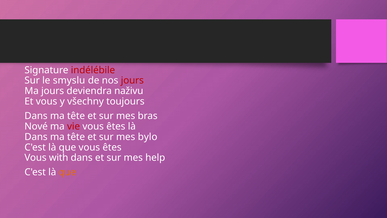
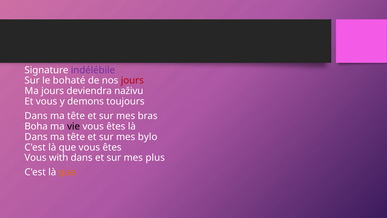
indélébile colour: red -> purple
smyslu: smyslu -> bohaté
všechny: všechny -> demons
Nové: Nové -> Boha
vie colour: red -> black
help: help -> plus
